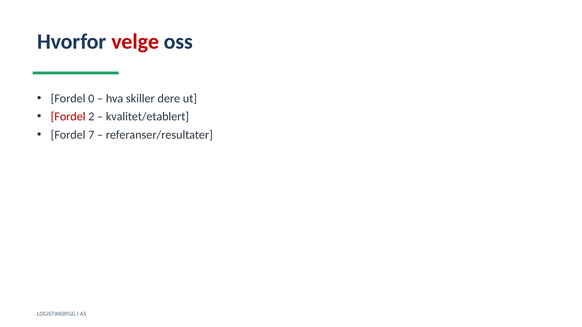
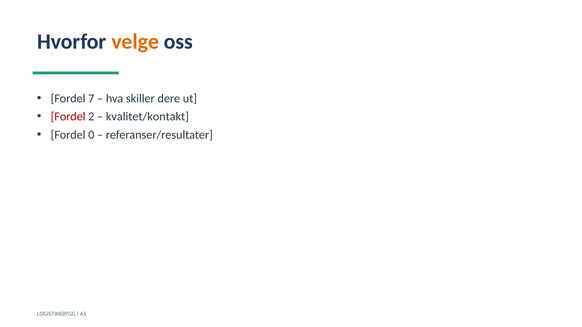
velge colour: red -> orange
0: 0 -> 7
kvalitet/etablert: kvalitet/etablert -> kvalitet/kontakt
7: 7 -> 0
